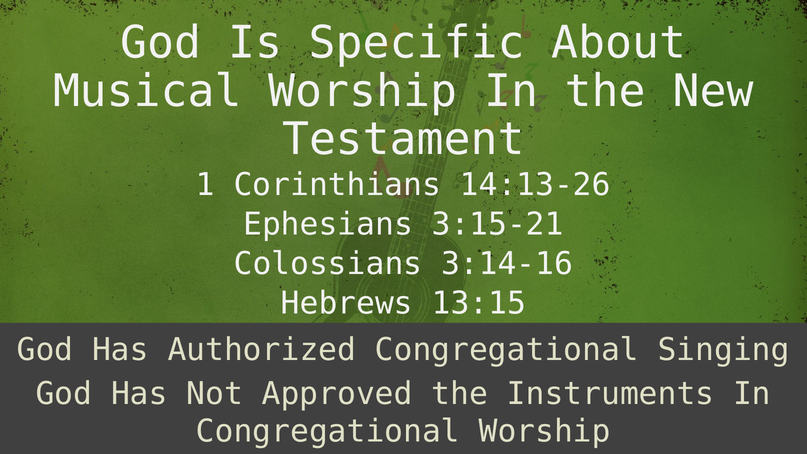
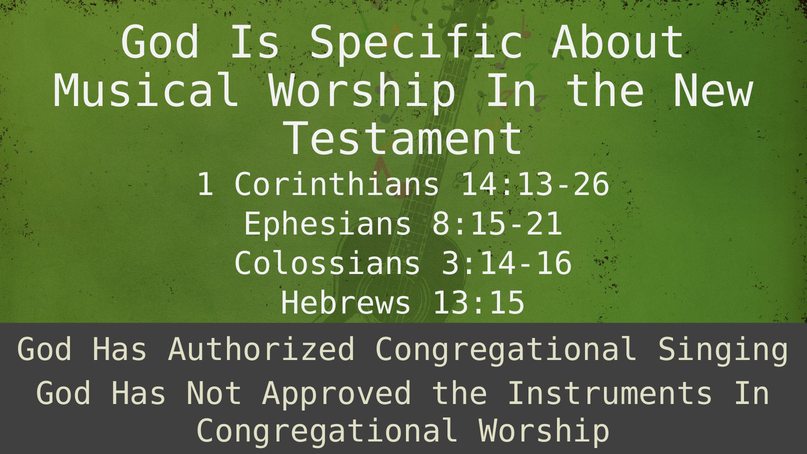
3:15-21: 3:15-21 -> 8:15-21
